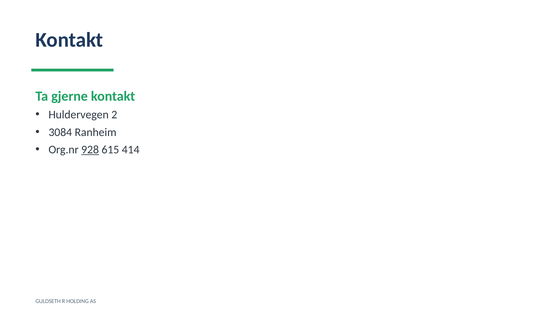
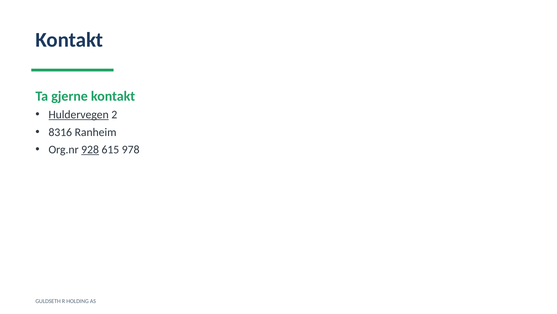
Huldervegen underline: none -> present
3084: 3084 -> 8316
414: 414 -> 978
